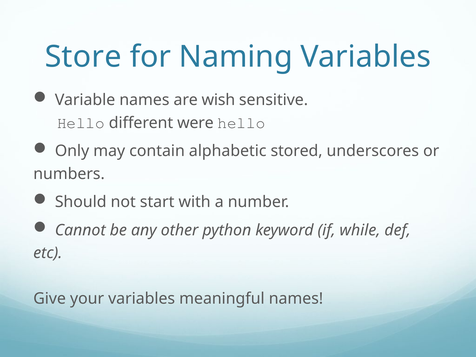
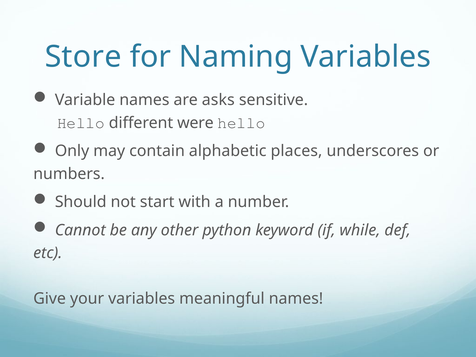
wish: wish -> asks
stored: stored -> places
